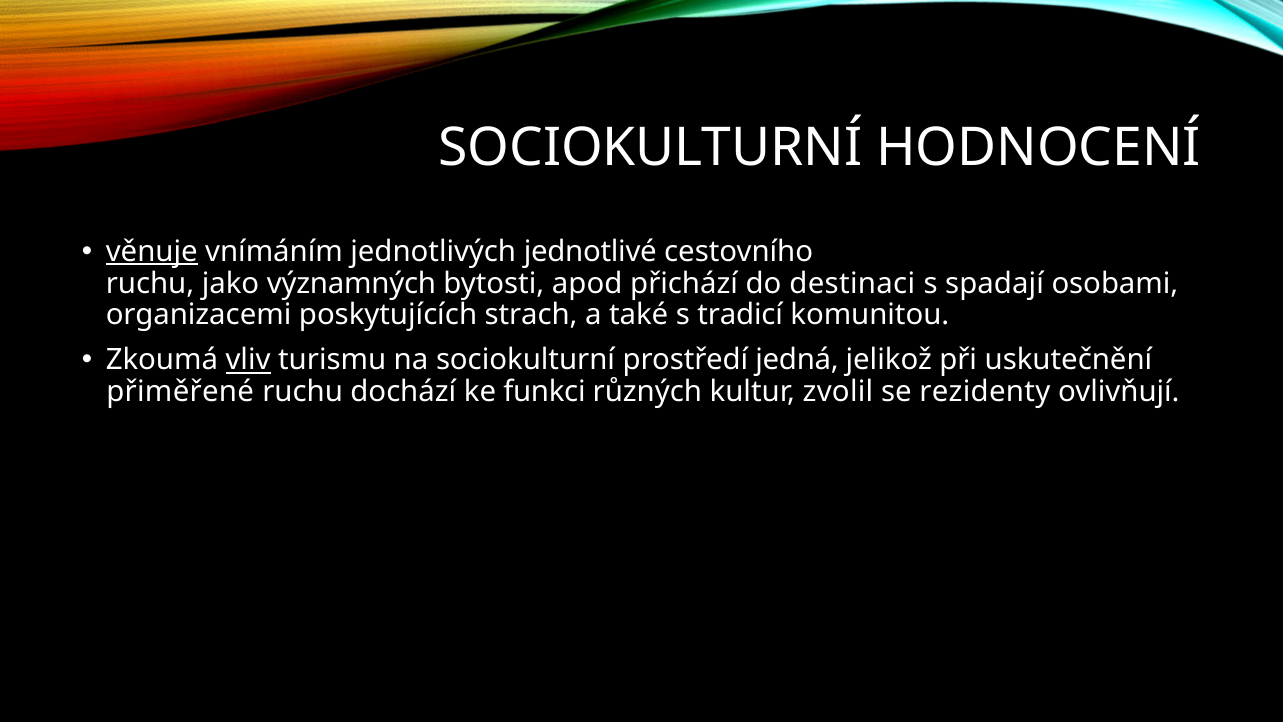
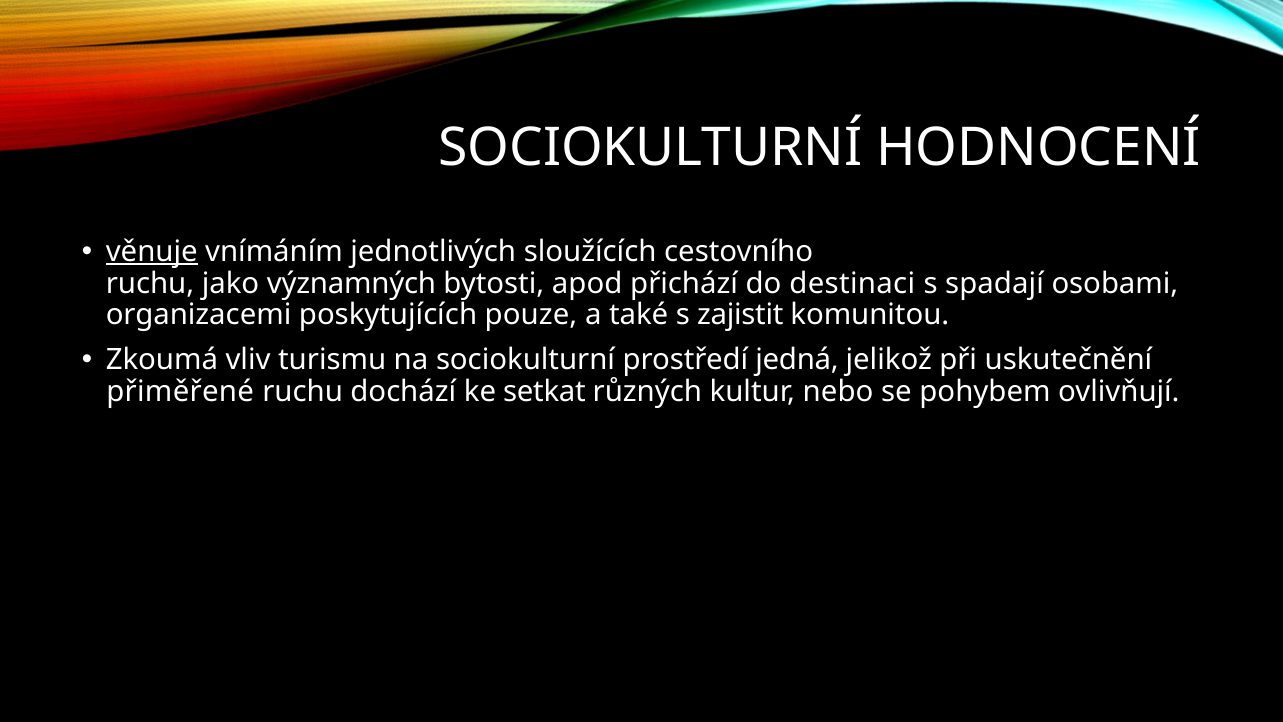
jednotlivé: jednotlivé -> sloužících
strach: strach -> pouze
tradicí: tradicí -> zajistit
vliv underline: present -> none
funkci: funkci -> setkat
zvolil: zvolil -> nebo
rezidenty: rezidenty -> pohybem
